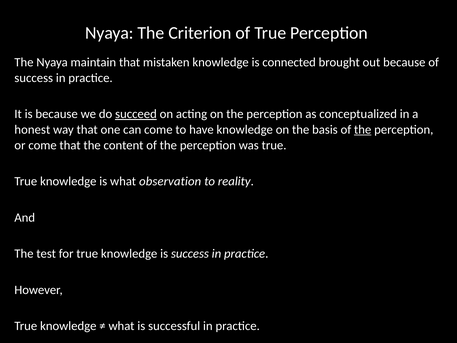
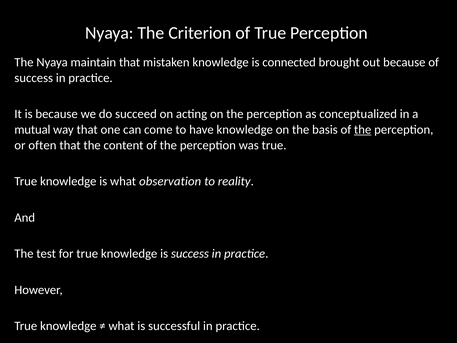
succeed underline: present -> none
honest: honest -> mutual
or come: come -> often
